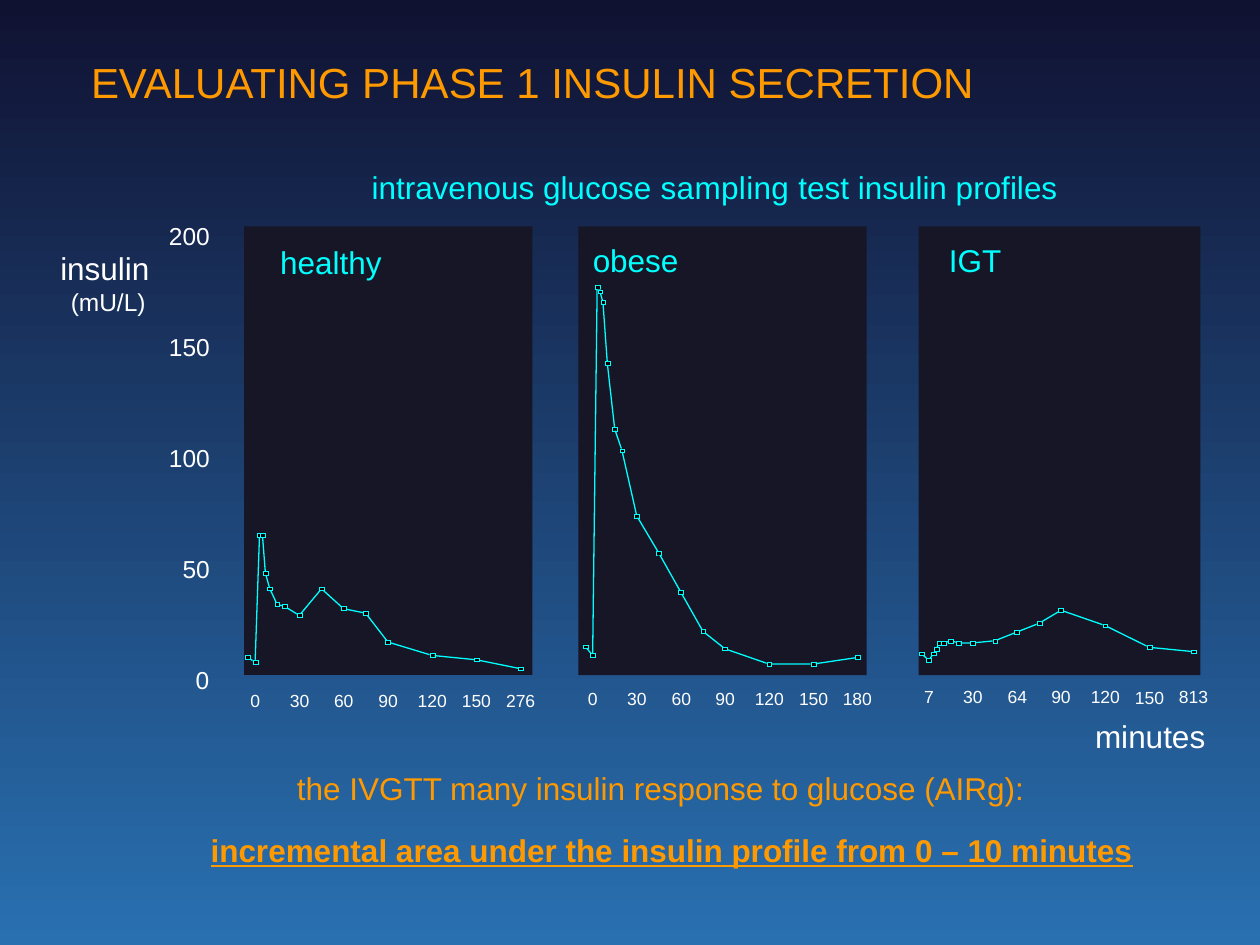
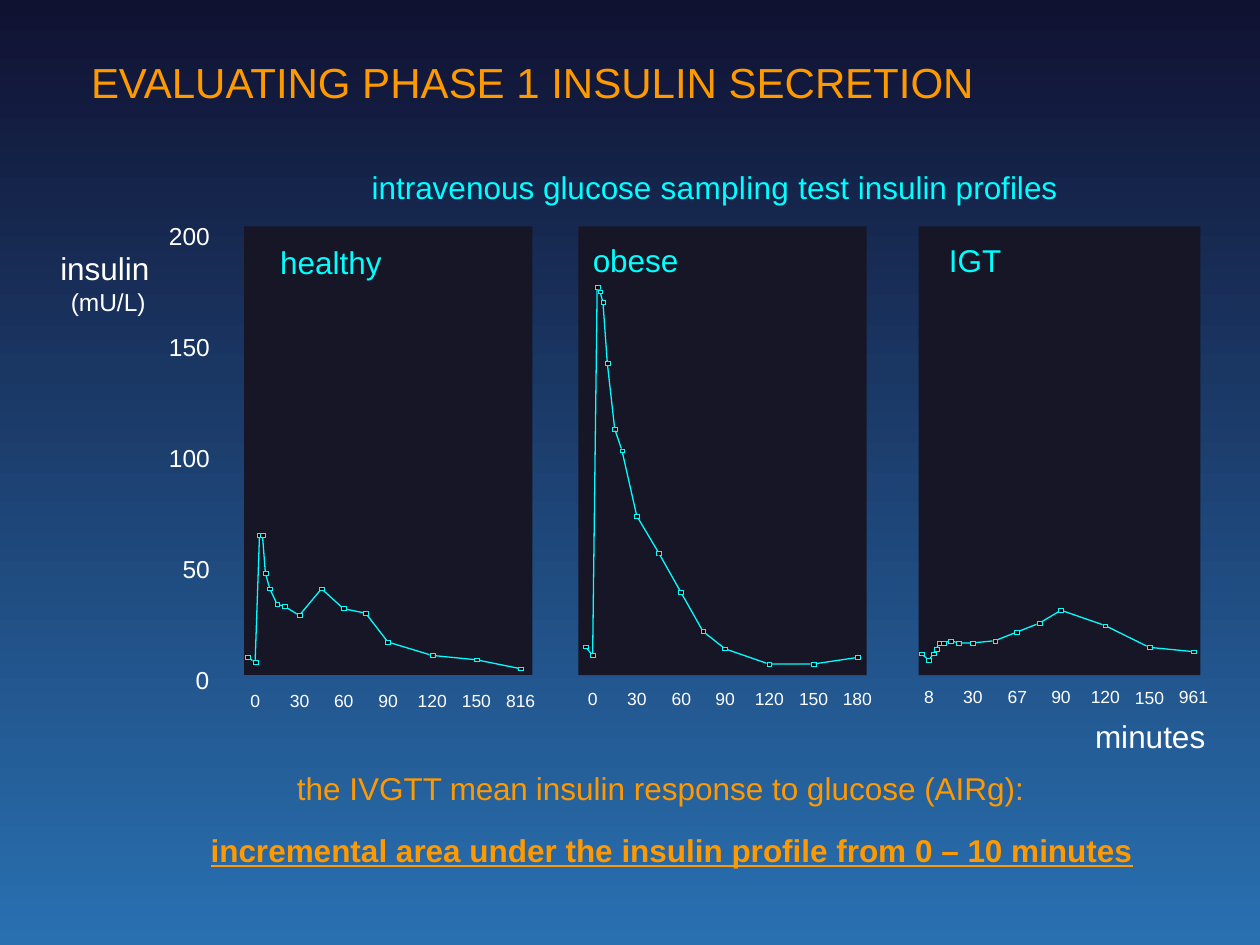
7: 7 -> 8
64: 64 -> 67
813: 813 -> 961
276: 276 -> 816
many: many -> mean
